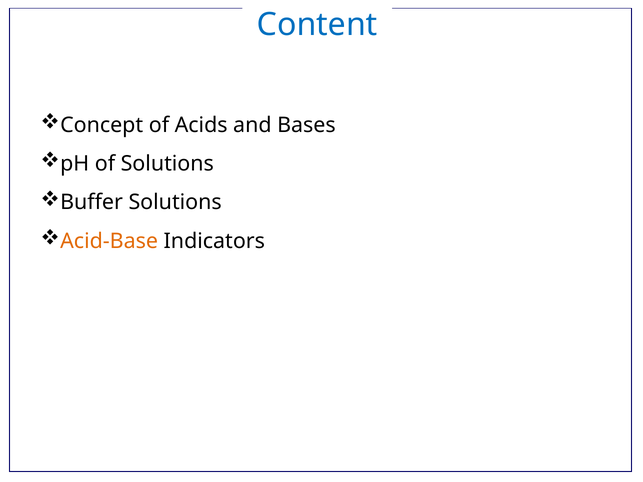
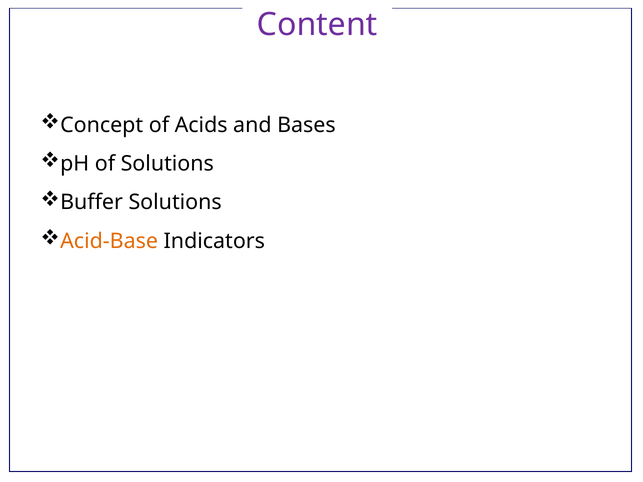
Content colour: blue -> purple
